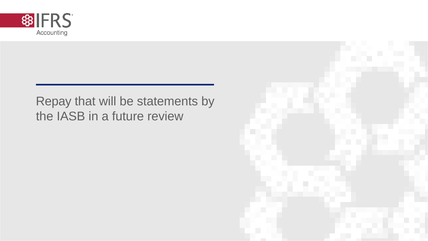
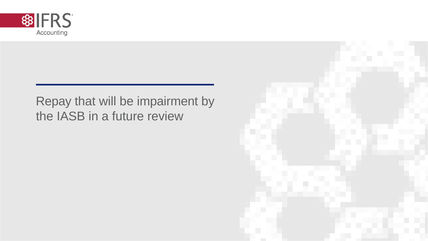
statements: statements -> impairment
